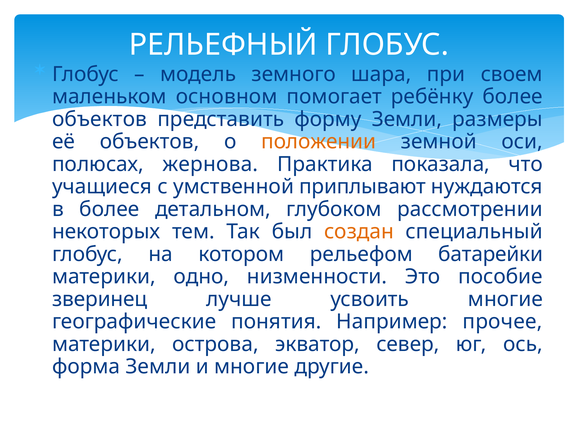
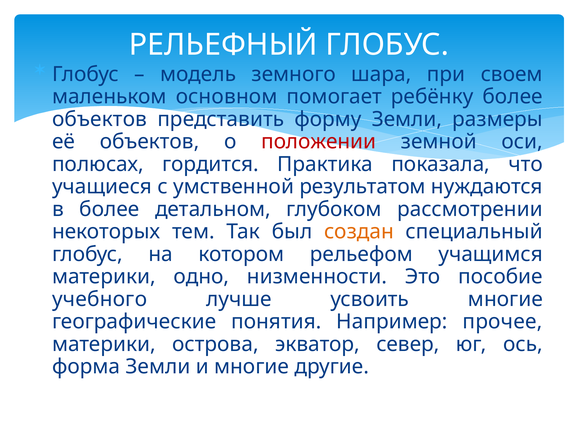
положении colour: orange -> red
жернова: жернова -> гордится
приплывают: приплывают -> результатом
батарейки: батарейки -> учащимся
зверинец: зверинец -> учебного
